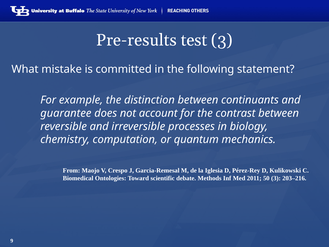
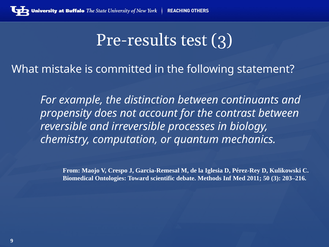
guarantee: guarantee -> propensity
